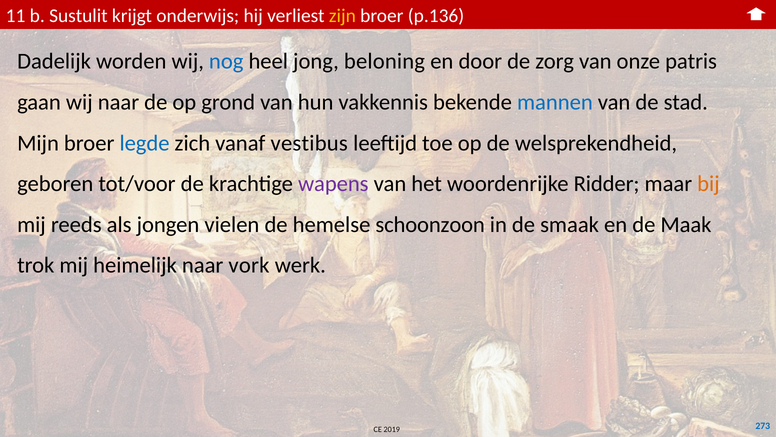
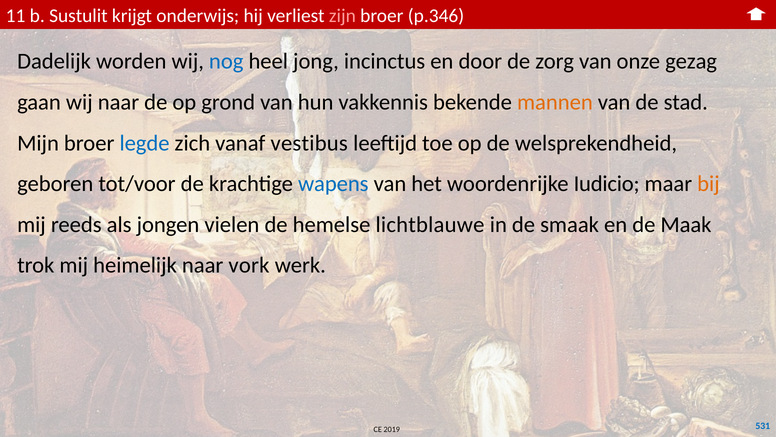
zijn colour: yellow -> pink
p.136: p.136 -> p.346
beloning: beloning -> incinctus
patris: patris -> gezag
mannen colour: blue -> orange
wapens colour: purple -> blue
Ridder: Ridder -> Iudicio
schoonzoon: schoonzoon -> lichtblauwe
273: 273 -> 531
